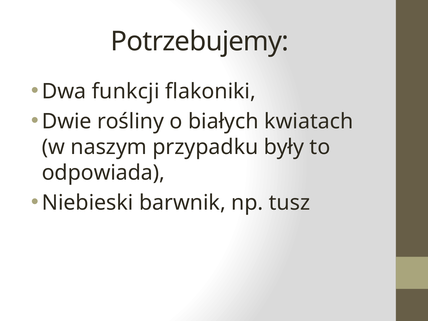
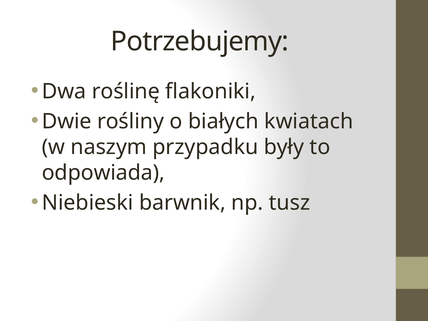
funkcji: funkcji -> roślinę
